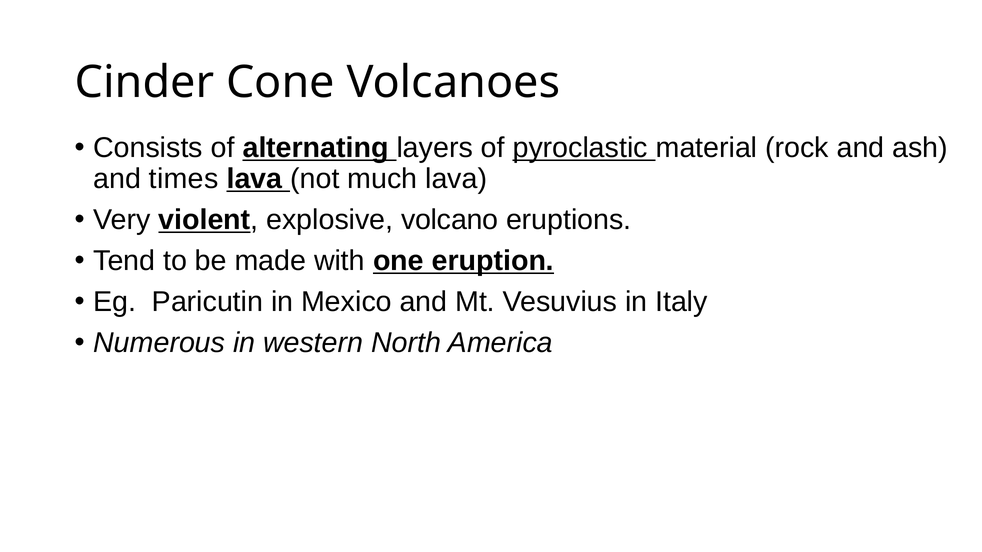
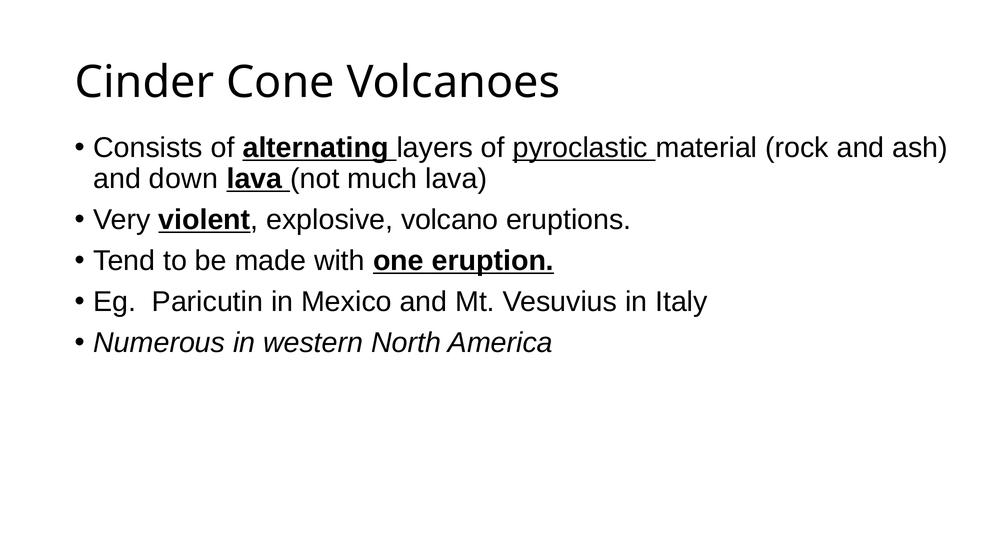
times: times -> down
